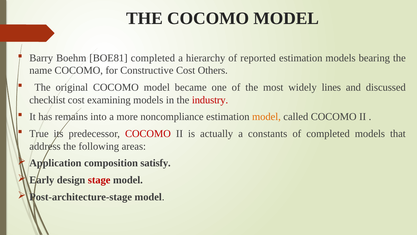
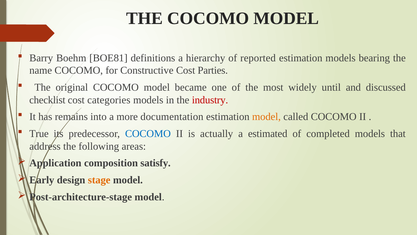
BOE81 completed: completed -> definitions
Others: Others -> Parties
lines: lines -> until
examining: examining -> categories
noncompliance: noncompliance -> documentation
COCOMO at (148, 133) colour: red -> blue
constants: constants -> estimated
stage colour: red -> orange
